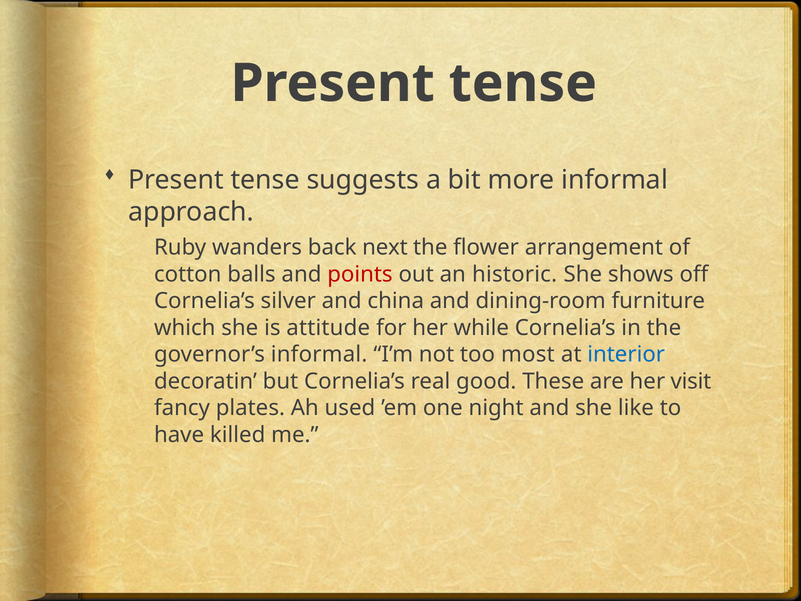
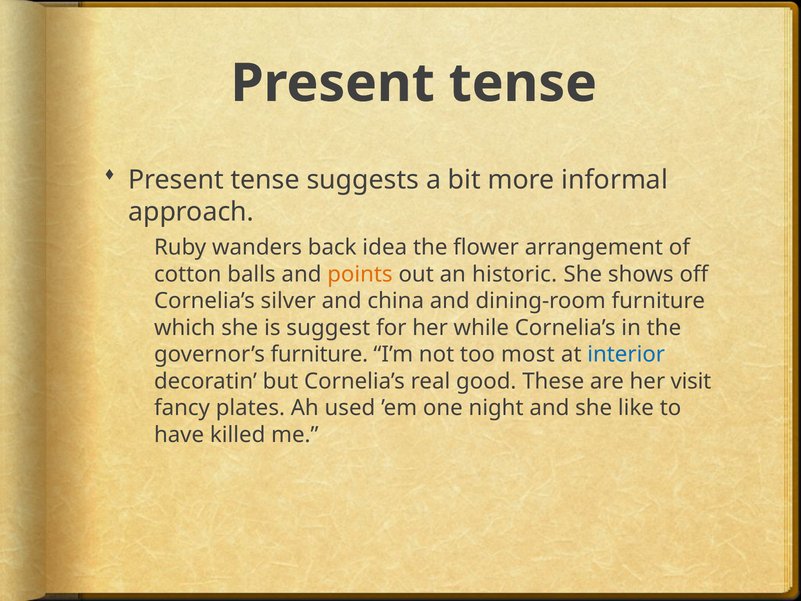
next: next -> idea
points colour: red -> orange
attitude: attitude -> suggest
governor’s informal: informal -> furniture
